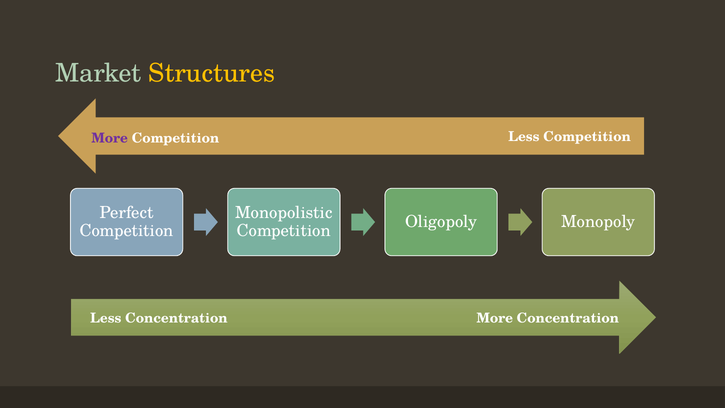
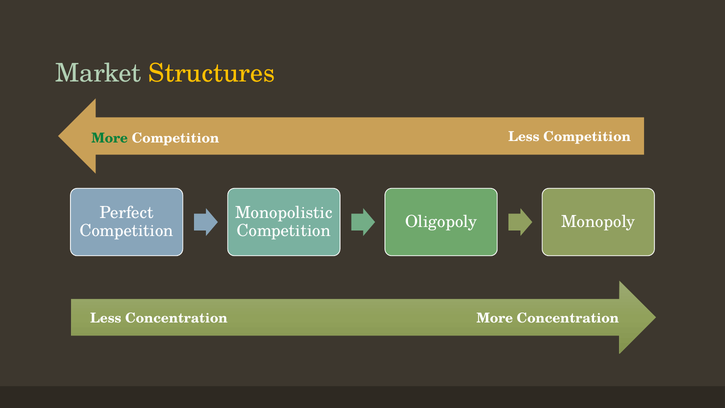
More at (110, 138) colour: purple -> green
